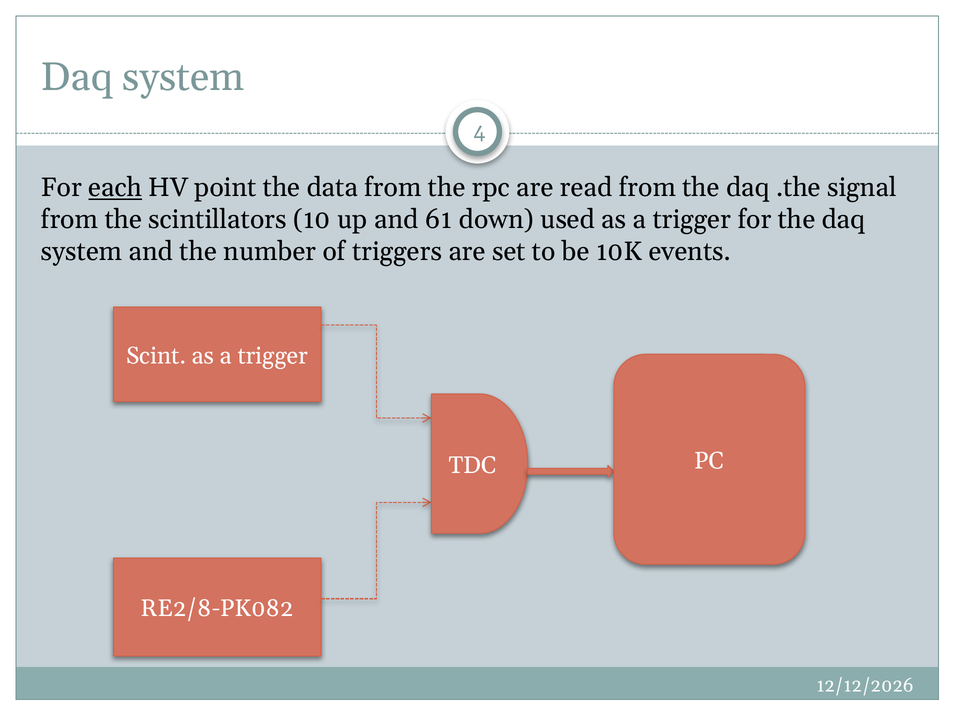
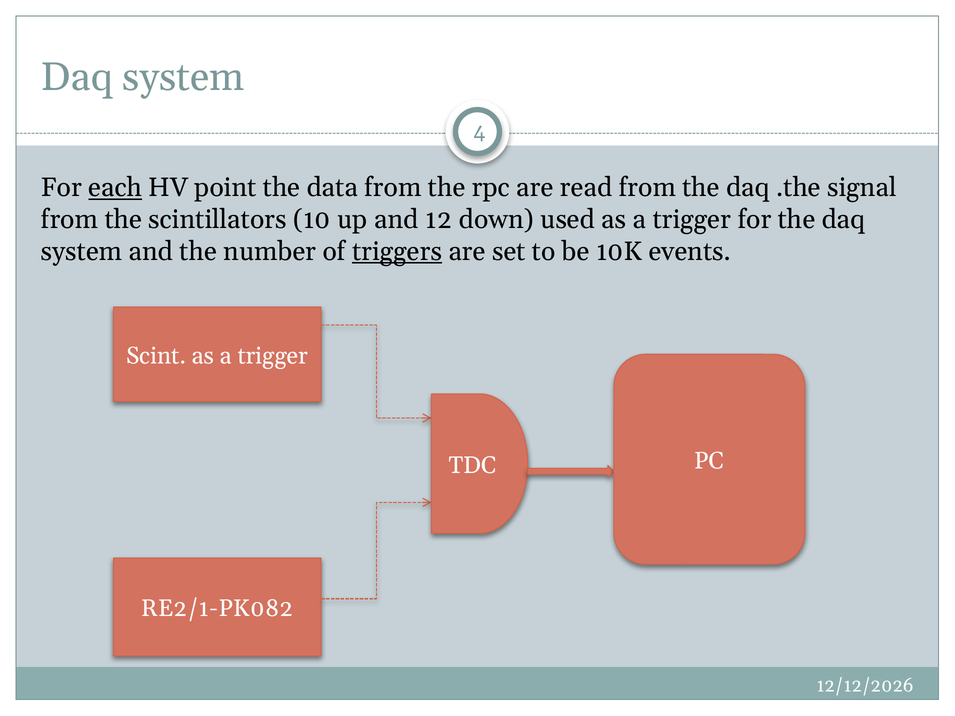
61: 61 -> 12
triggers underline: none -> present
RE2/8-PK082: RE2/8-PK082 -> RE2/1-PK082
